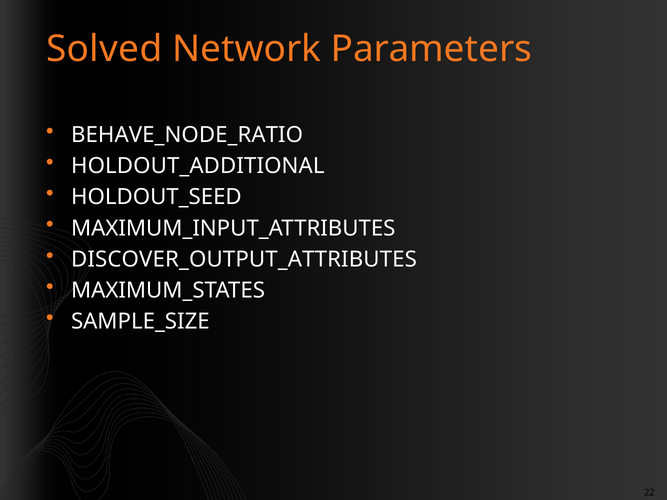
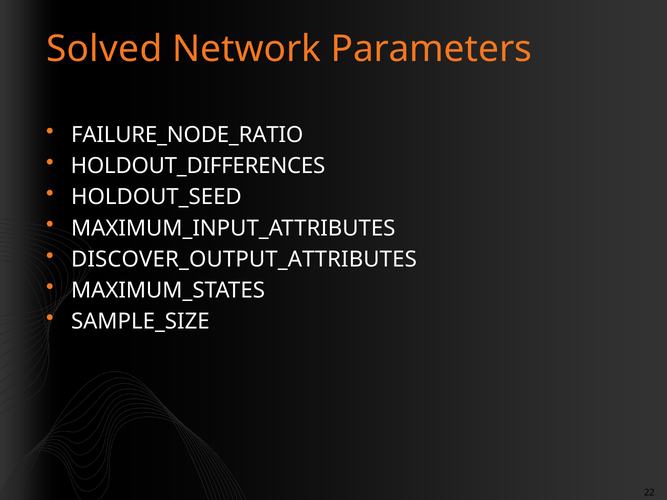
BEHAVE_NODE_RATIO: BEHAVE_NODE_RATIO -> FAILURE_NODE_RATIO
HOLDOUT_ADDITIONAL: HOLDOUT_ADDITIONAL -> HOLDOUT_DIFFERENCES
